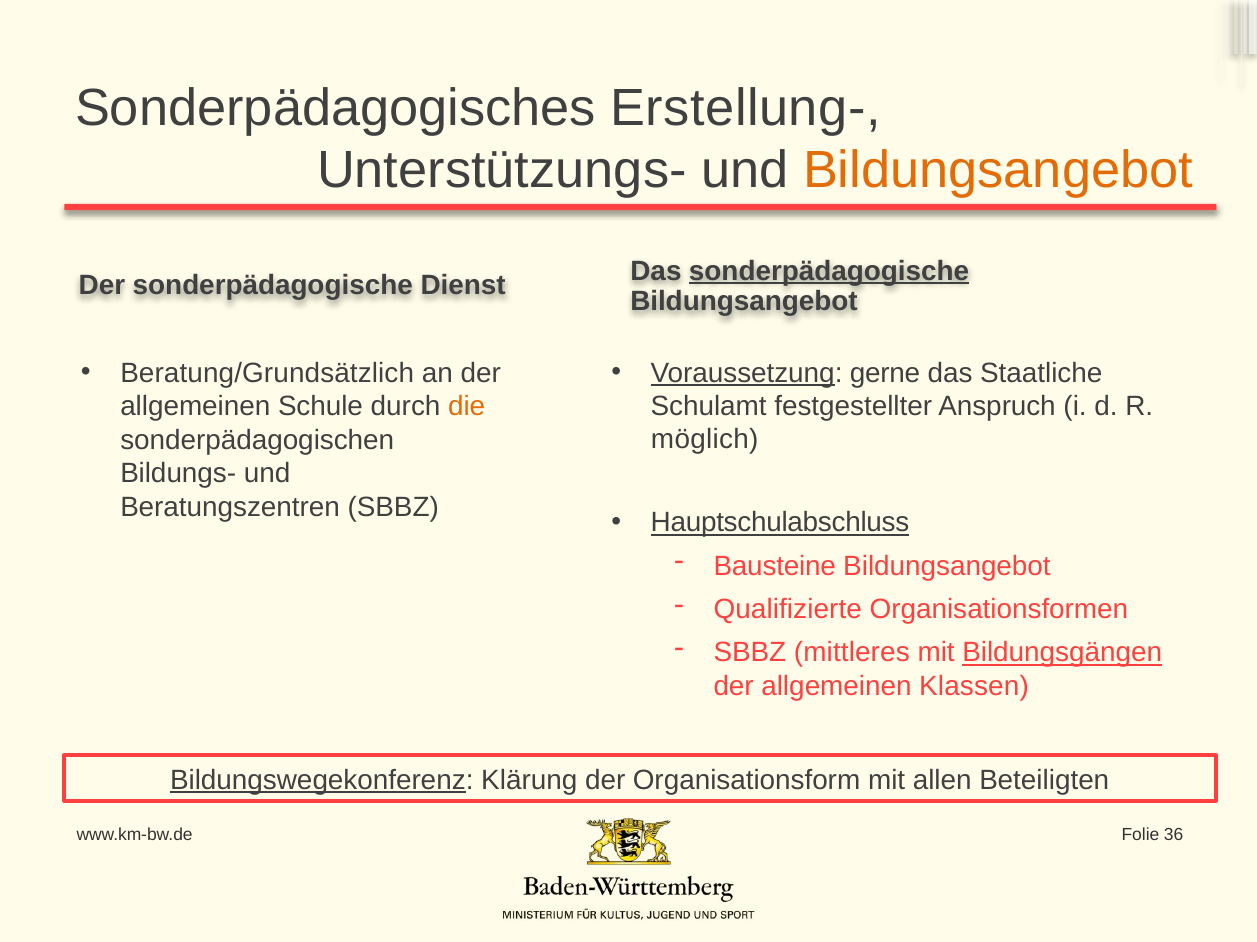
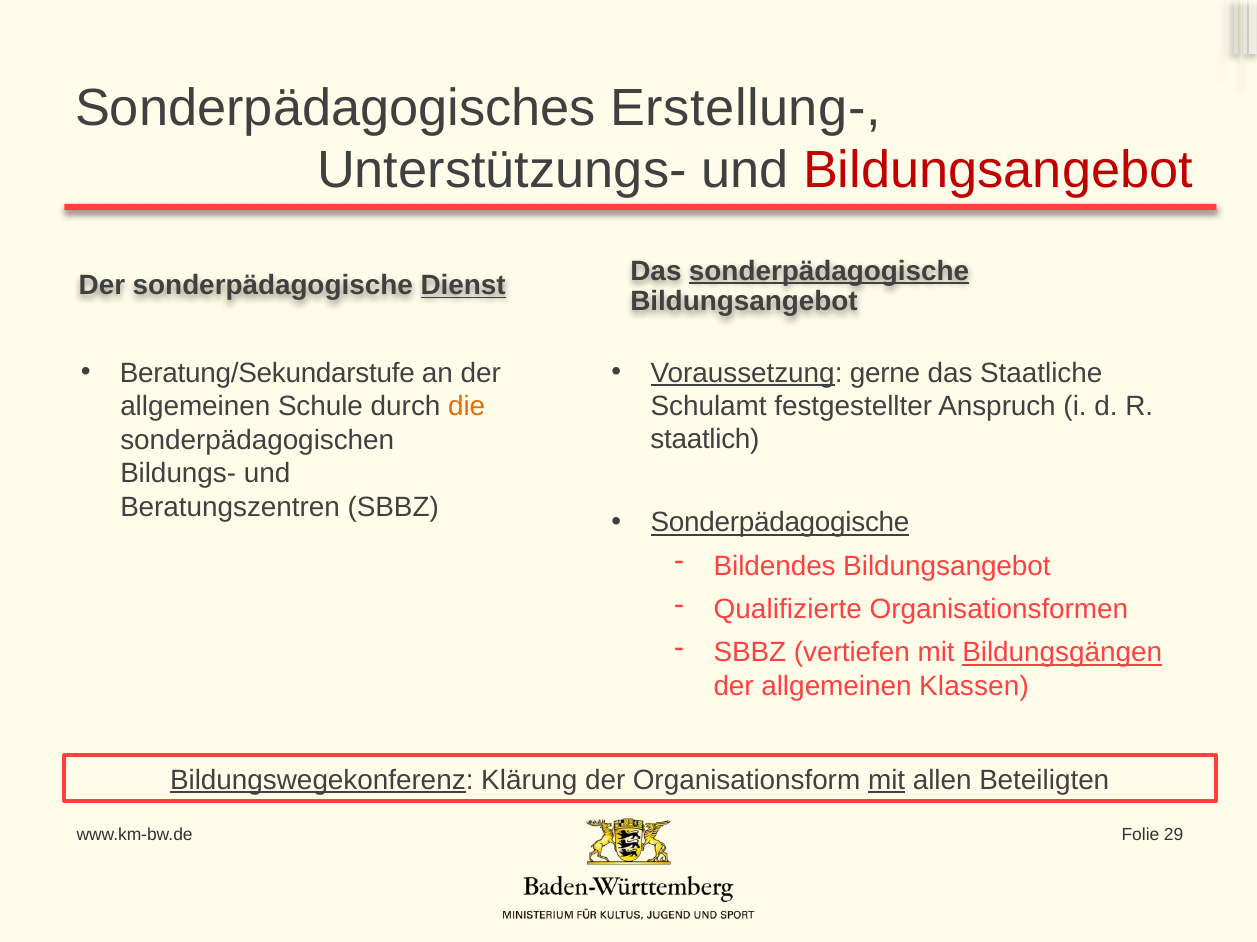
Bildungsangebot at (998, 171) colour: orange -> red
Dienst underline: none -> present
Beratung/Grundsätzlich: Beratung/Grundsätzlich -> Beratung/Sekundarstufe
möglich: möglich -> staatlich
Hauptschulabschluss at (780, 523): Hauptschulabschluss -> Sonderpädagogische
Bausteine: Bausteine -> Bildendes
mittleres: mittleres -> vertiefen
mit at (887, 780) underline: none -> present
36: 36 -> 29
